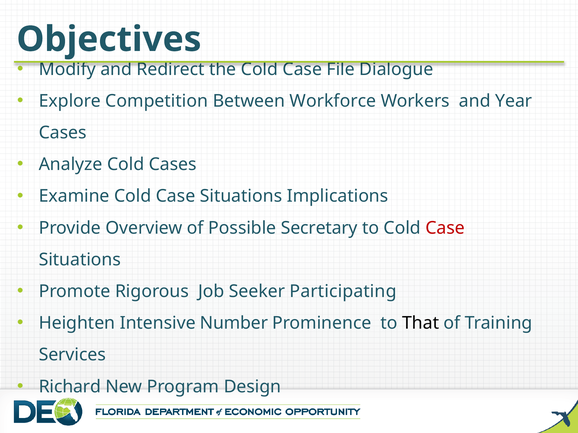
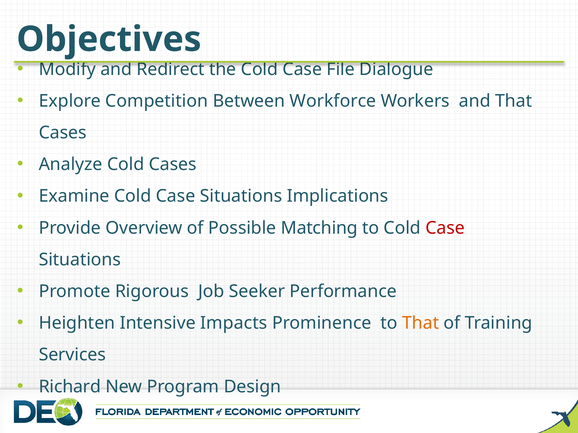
and Year: Year -> That
Secretary: Secretary -> Matching
Participating: Participating -> Performance
Number: Number -> Impacts
That at (421, 323) colour: black -> orange
